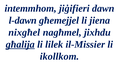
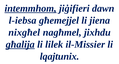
intemmhom underline: none -> present
l-dawn: l-dawn -> l-iebsa
ikollkom: ikollkom -> lqajtunix
